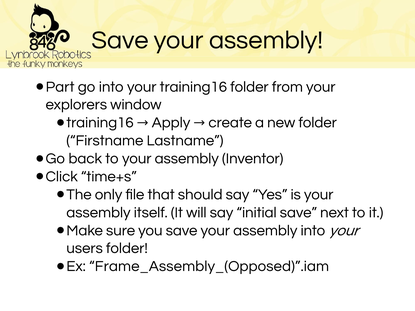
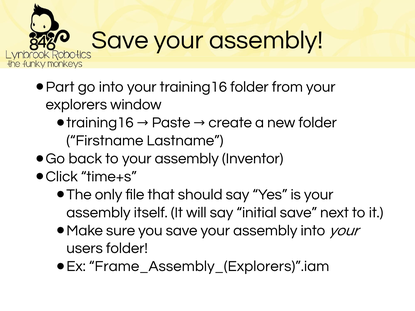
Apply: Apply -> Paste
Frame_Assembly_(Opposed)”.iam: Frame_Assembly_(Opposed)”.iam -> Frame_Assembly_(Explorers)”.iam
